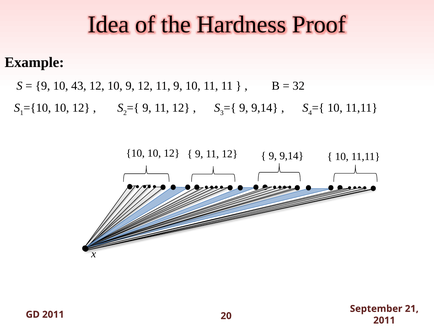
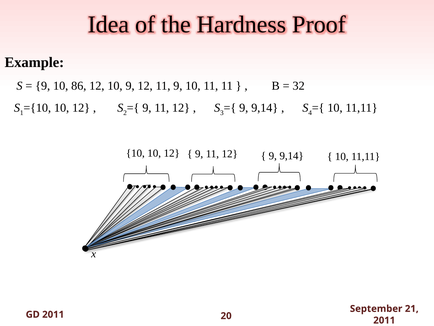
43: 43 -> 86
